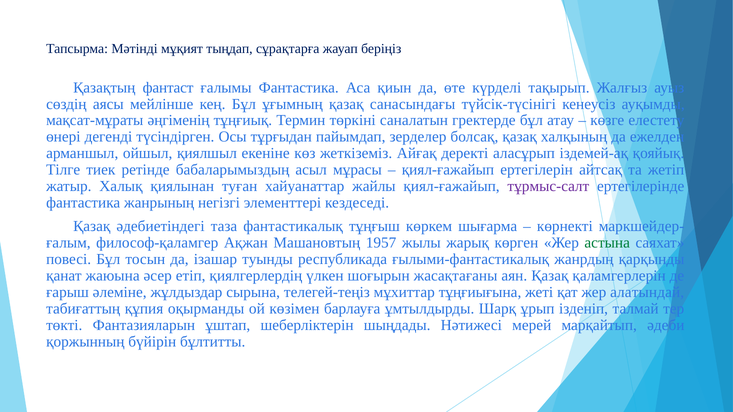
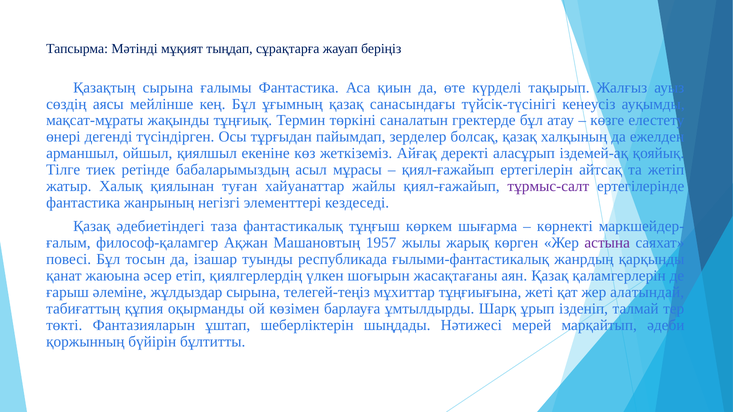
Қазақтың фантаст: фантаст -> сырына
әңгіменің: әңгіменің -> жақынды
астына colour: green -> purple
